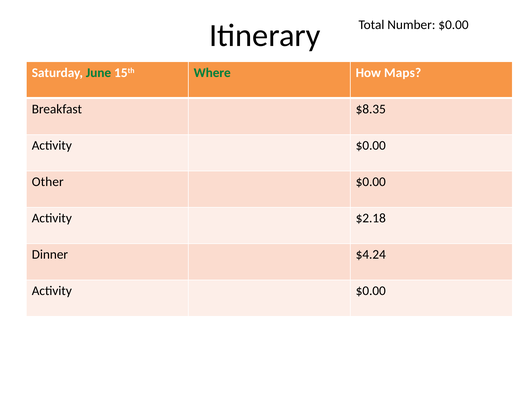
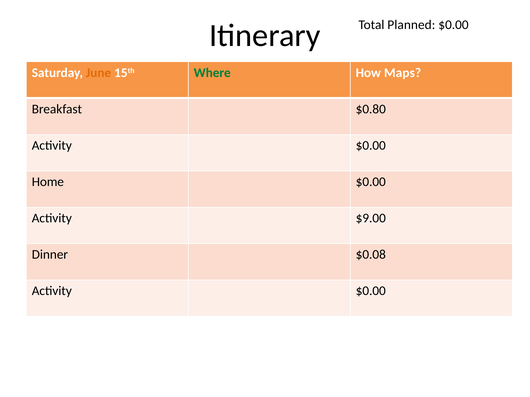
Number: Number -> Planned
June colour: green -> orange
$8.35: $8.35 -> $0.80
Other: Other -> Home
$2.18: $2.18 -> $9.00
$4.24: $4.24 -> $0.08
